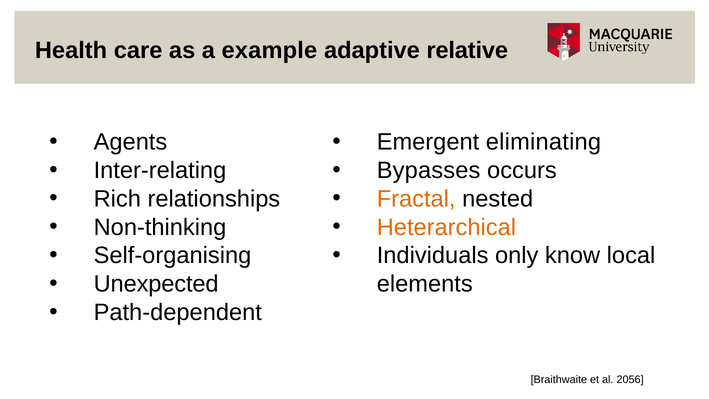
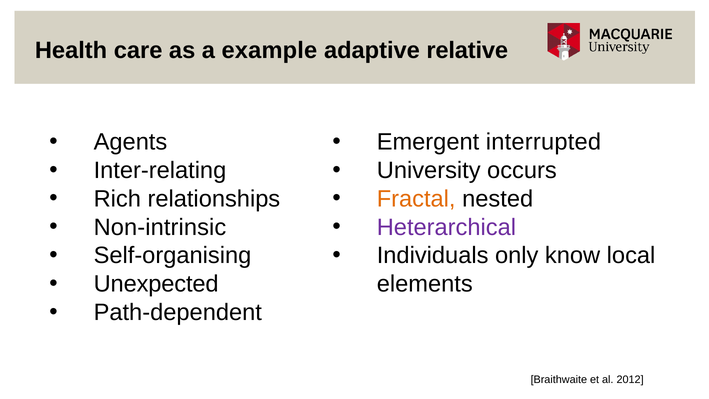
eliminating: eliminating -> interrupted
Bypasses: Bypasses -> University
Non-thinking: Non-thinking -> Non-intrinsic
Heterarchical colour: orange -> purple
2056: 2056 -> 2012
